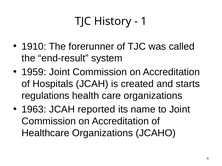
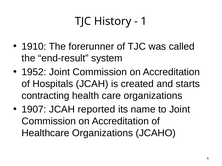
1959: 1959 -> 1952
regulations: regulations -> contracting
1963: 1963 -> 1907
